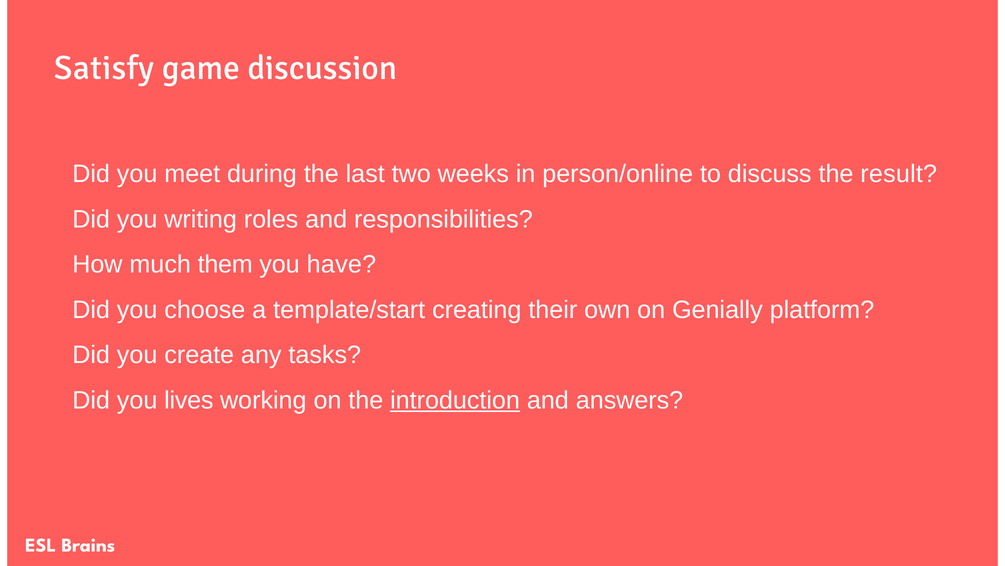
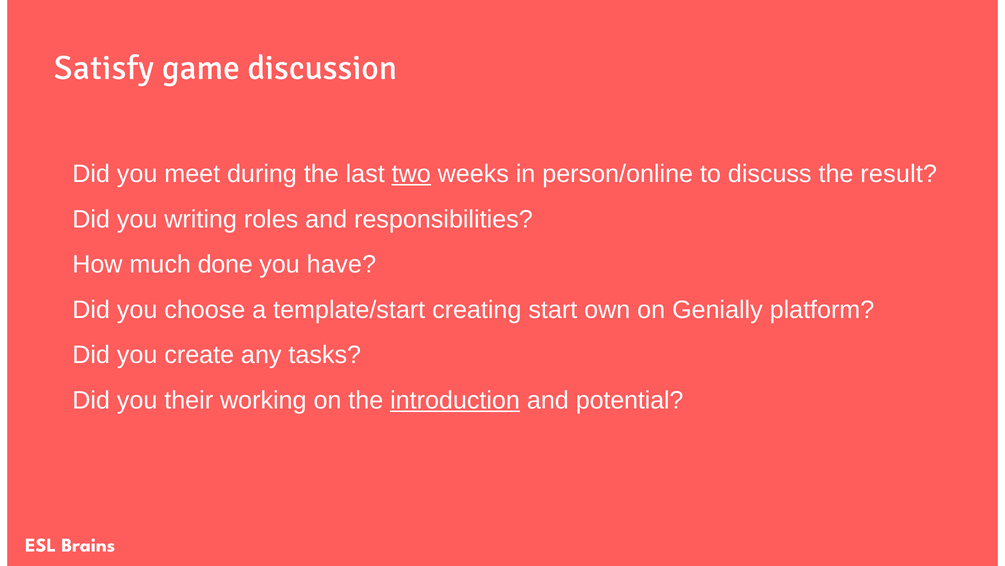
two underline: none -> present
them: them -> done
their: their -> start
lives: lives -> their
answers: answers -> potential
